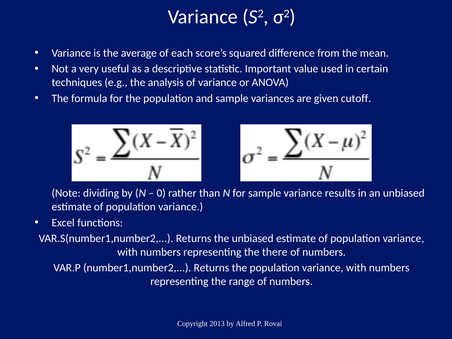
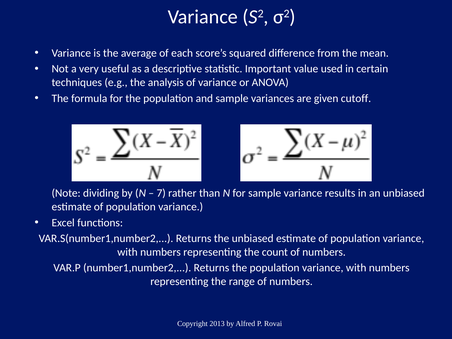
0: 0 -> 7
there: there -> count
